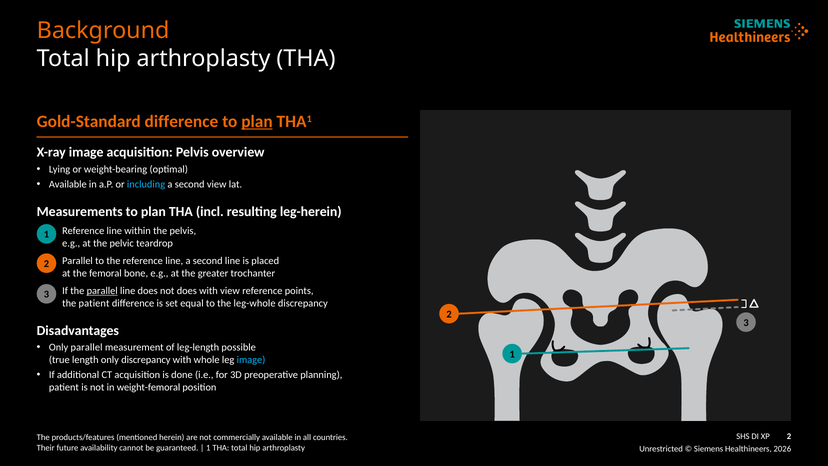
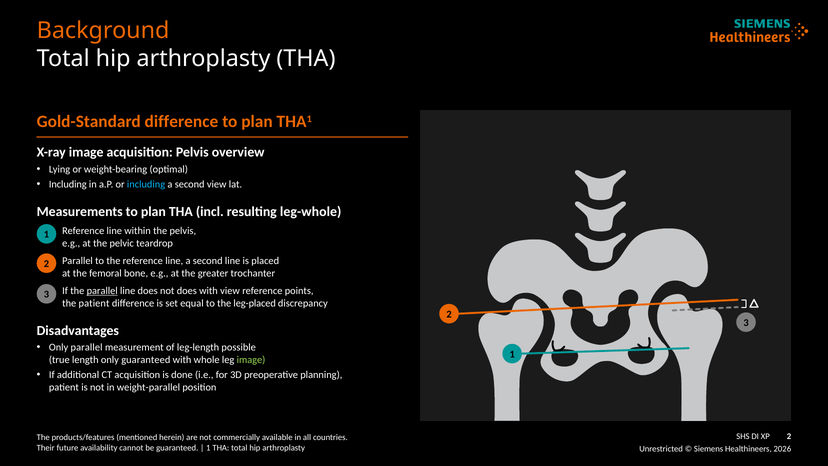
plan at (257, 122) underline: present -> none
Available at (68, 185): Available -> Including
leg-herein: leg-herein -> leg-whole
leg-whole: leg-whole -> leg-placed
only discrepancy: discrepancy -> guaranteed
image at (251, 360) colour: light blue -> light green
weight-femoral: weight-femoral -> weight-parallel
